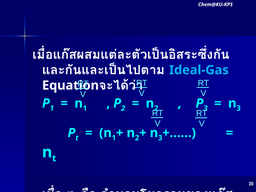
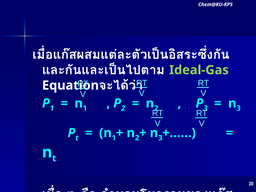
Ideal-Gas colour: light blue -> light green
